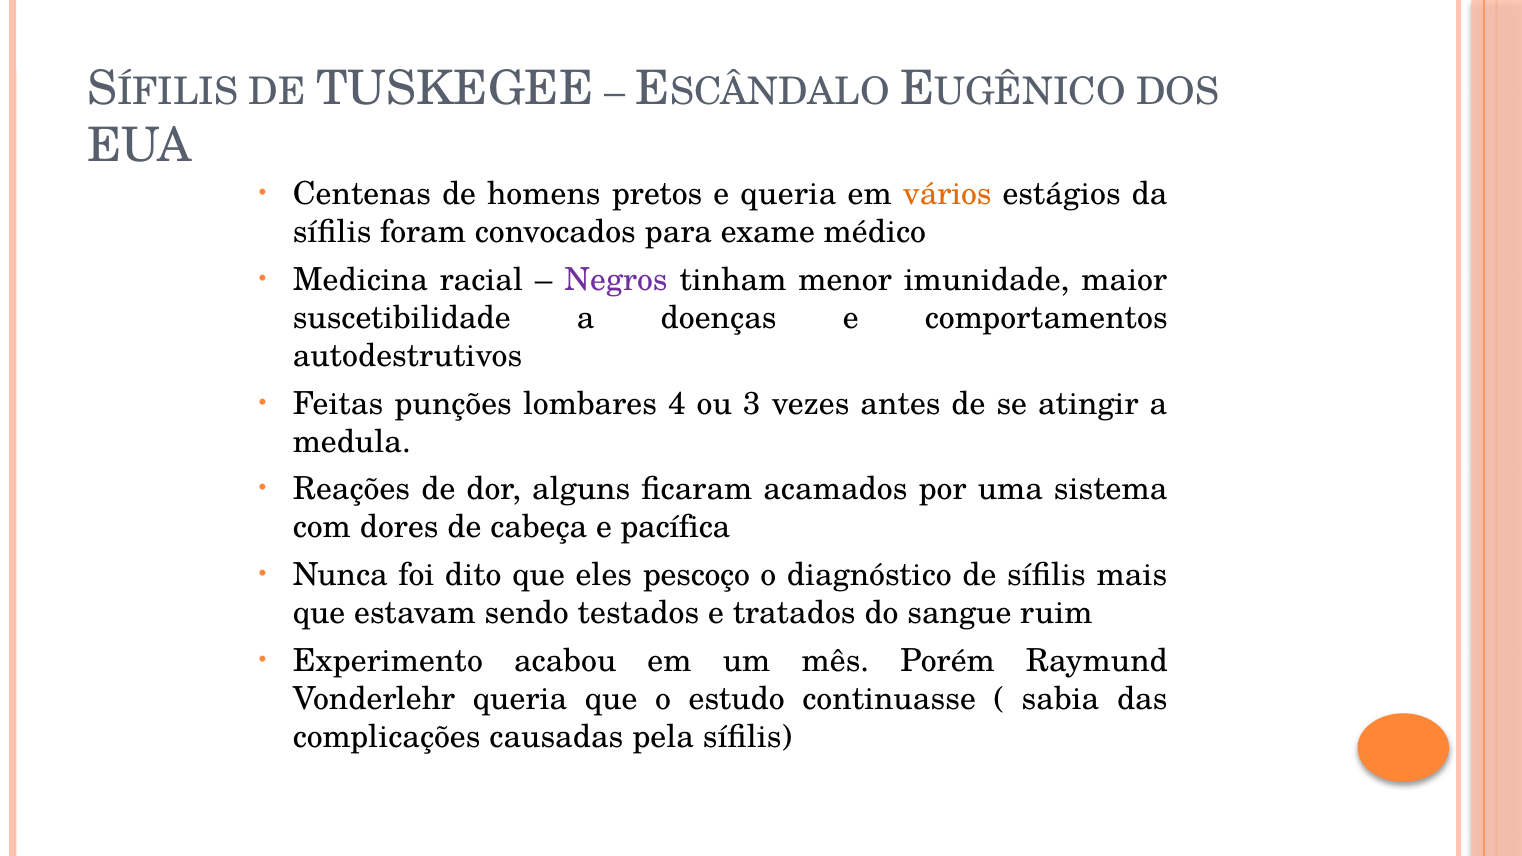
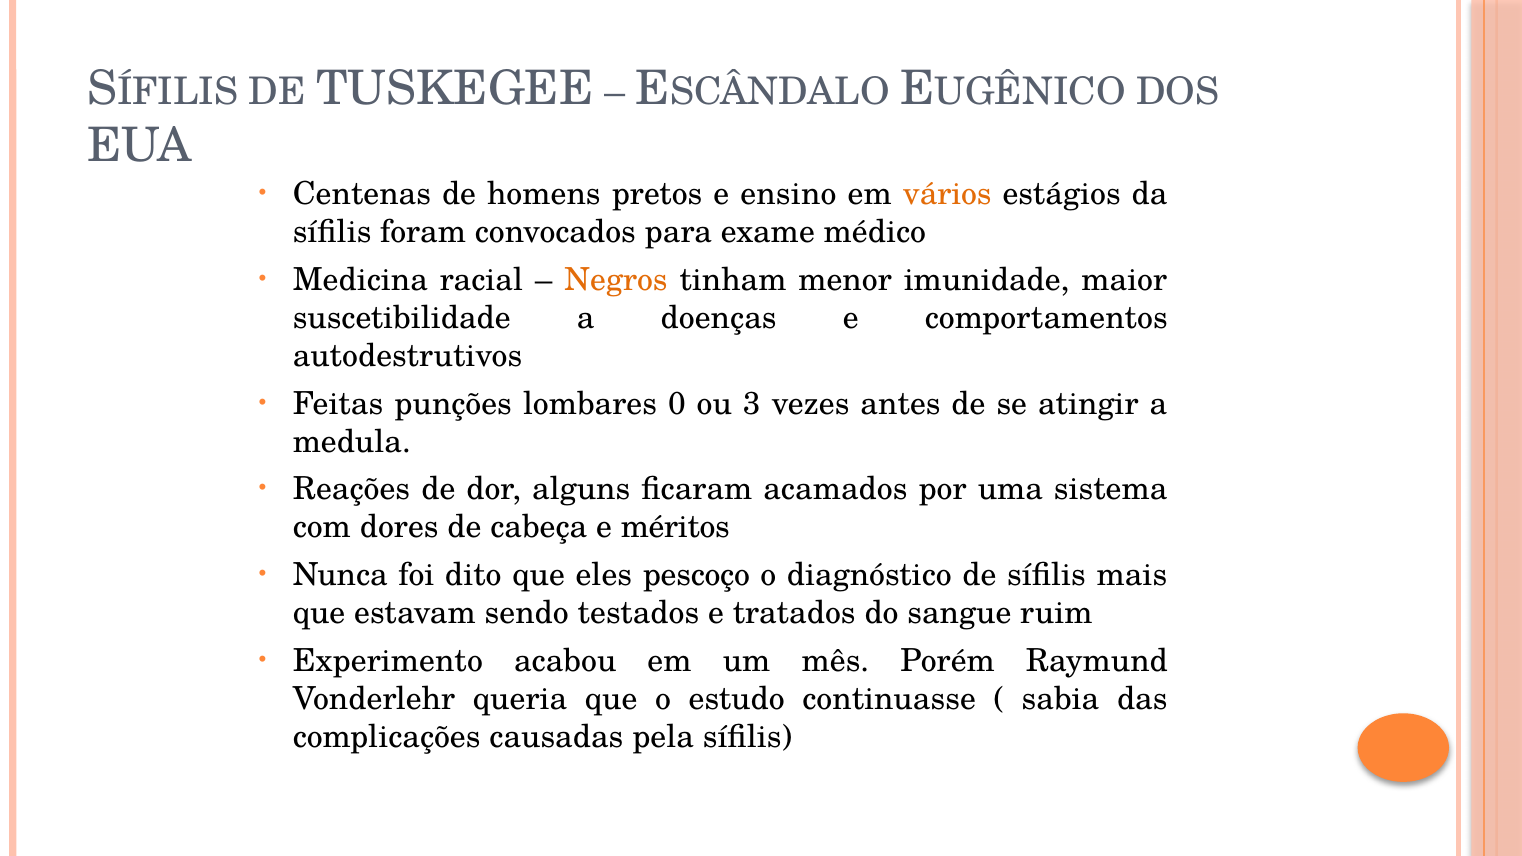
e queria: queria -> ensino
Negros colour: purple -> orange
4: 4 -> 0
pacífica: pacífica -> méritos
